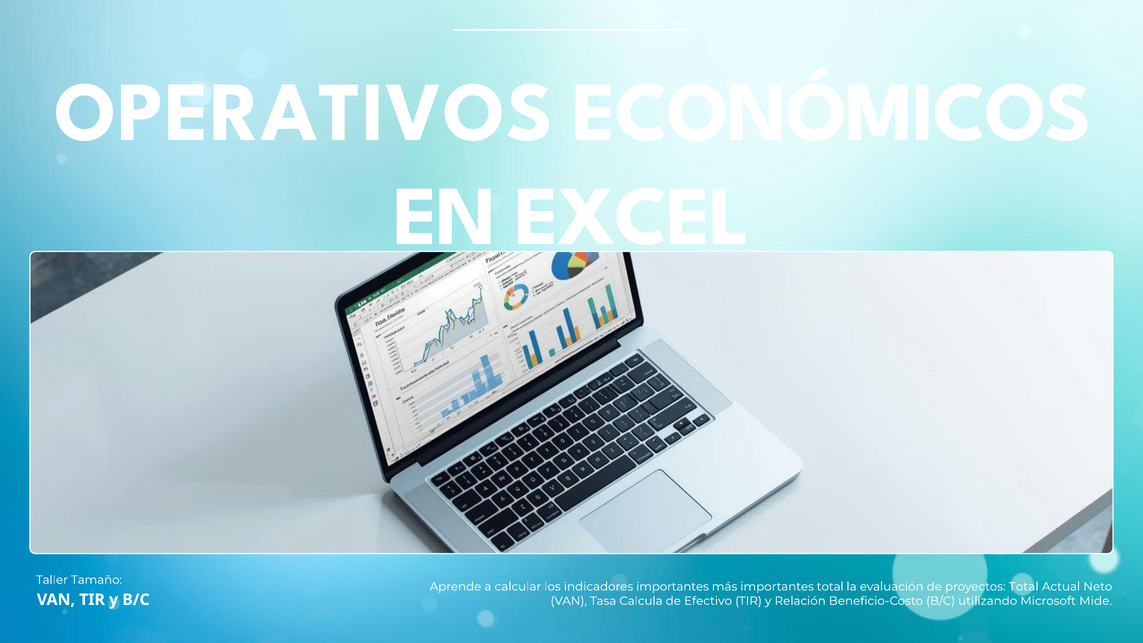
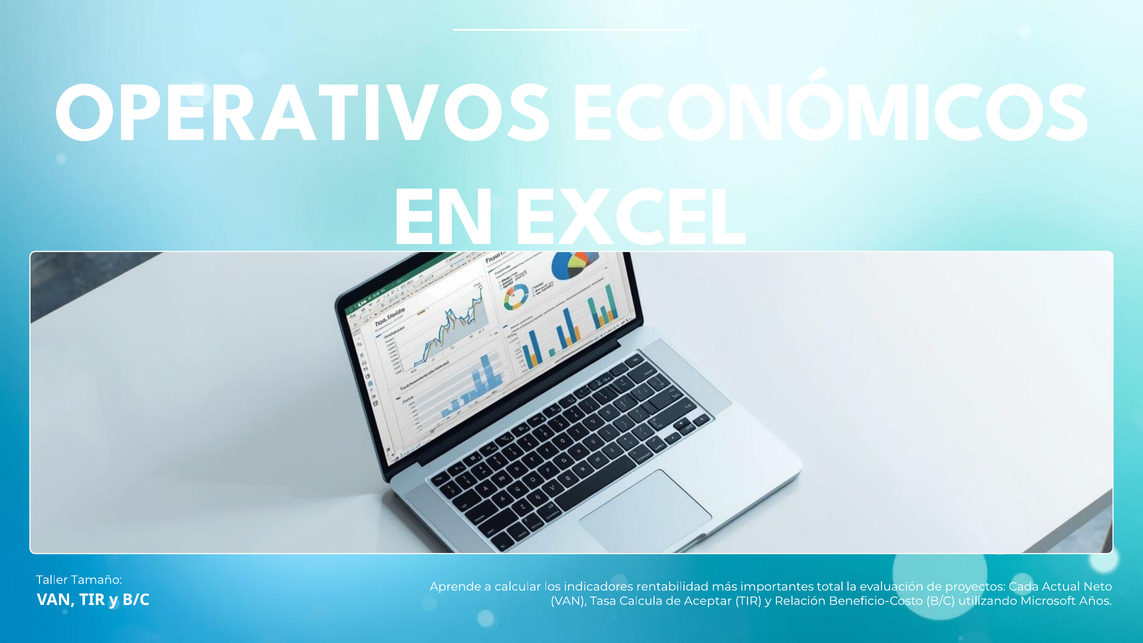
indicadores importantes: importantes -> rentabilidad
proyectos Total: Total -> Cada
Efectivo: Efectivo -> Aceptar
Mide: Mide -> Años
